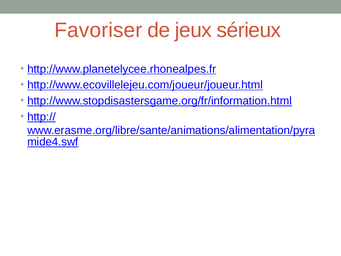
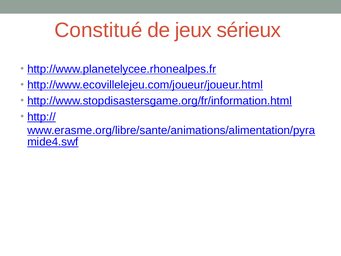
Favoriser: Favoriser -> Constitué
